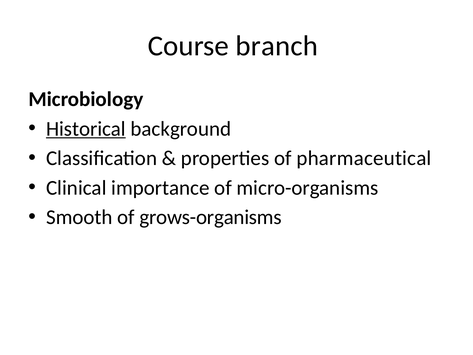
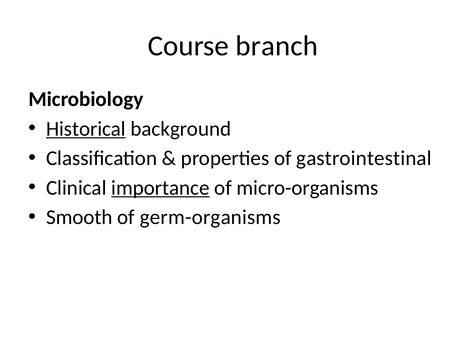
pharmaceutical: pharmaceutical -> gastrointestinal
importance underline: none -> present
grows-organisms: grows-organisms -> germ-organisms
